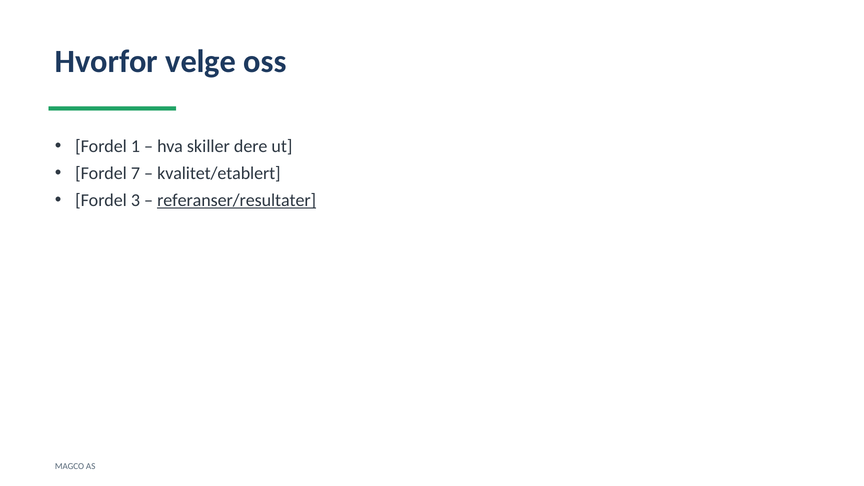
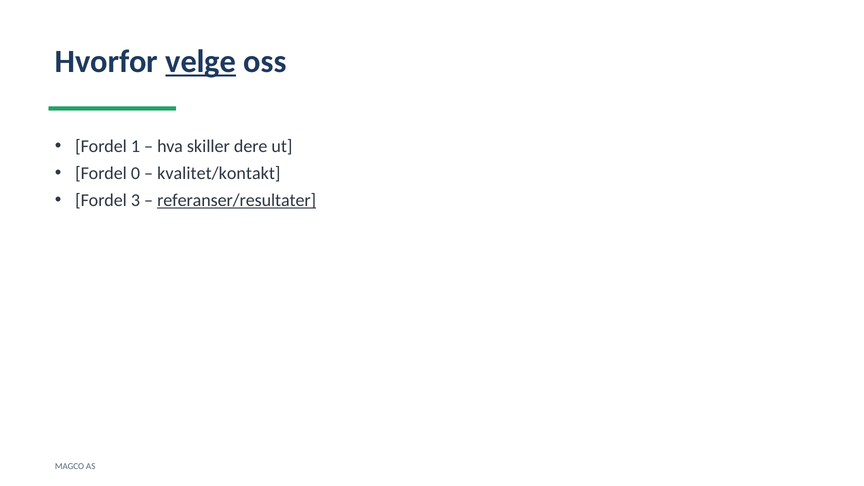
velge underline: none -> present
7: 7 -> 0
kvalitet/etablert: kvalitet/etablert -> kvalitet/kontakt
